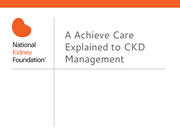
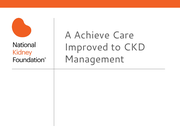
Explained: Explained -> Improved
